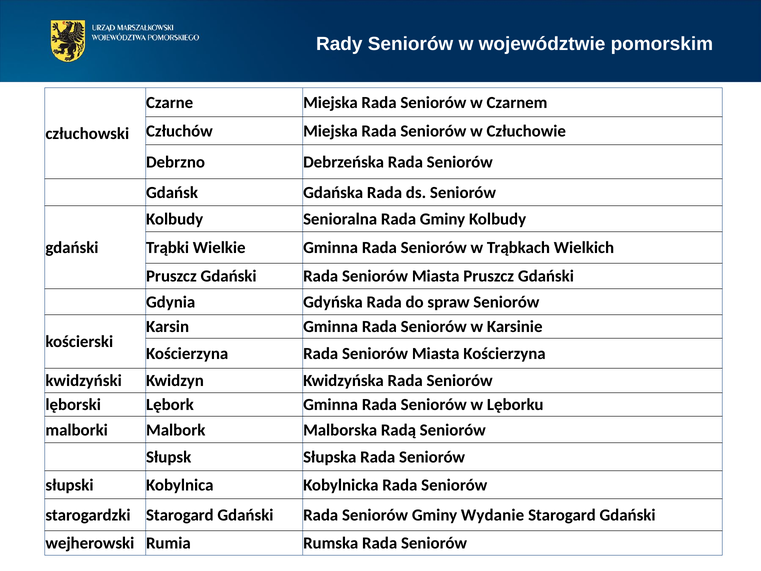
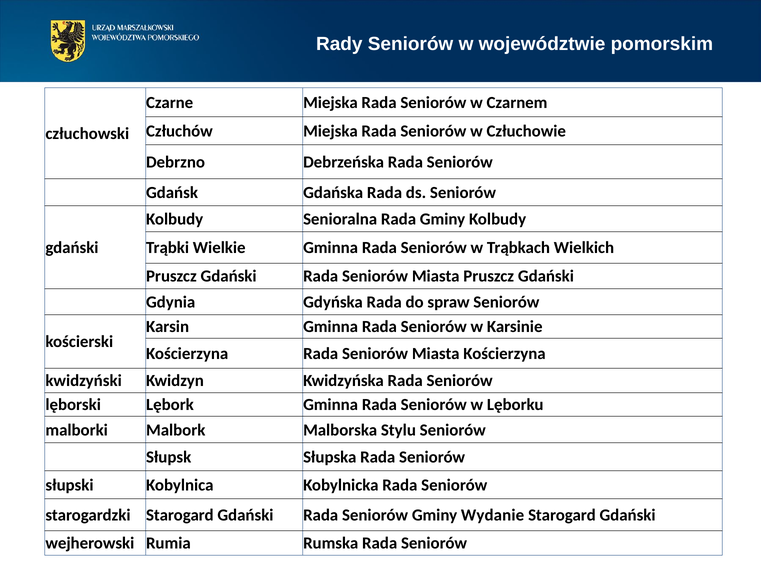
Radą: Radą -> Stylu
